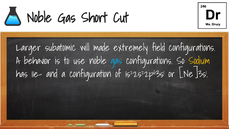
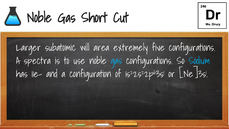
made: made -> area
field: field -> five
behavior: behavior -> spectra
Sodium colour: yellow -> light blue
